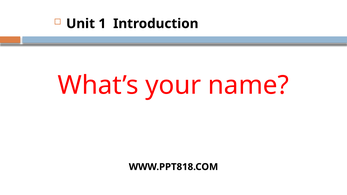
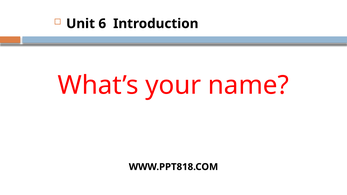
1: 1 -> 6
